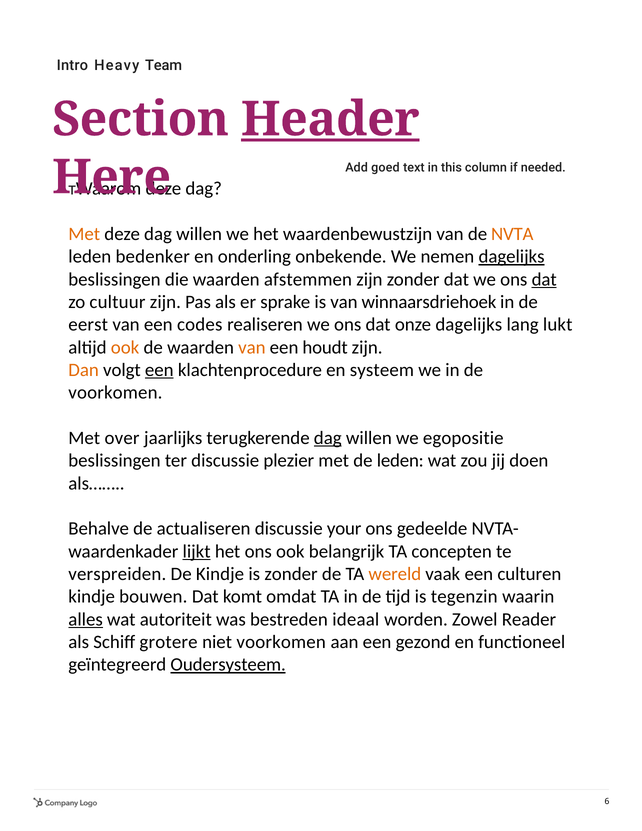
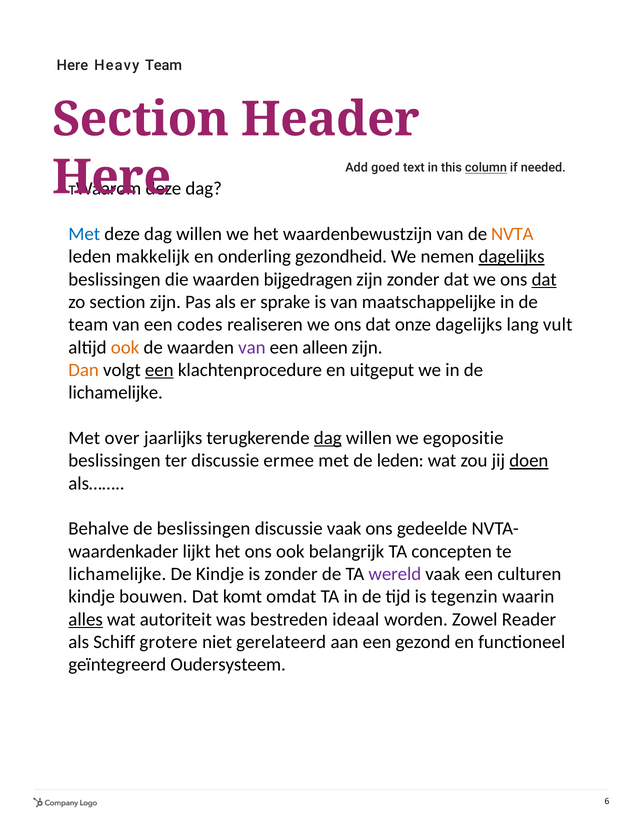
Intro at (72, 65): Intro -> Here
Header underline: present -> none
column underline: none -> present
Met at (84, 234) colour: orange -> blue
bedenker: bedenker -> makkelijk
onbekende: onbekende -> gezondheid
afstemmen: afstemmen -> bijgedragen
zo cultuur: cultuur -> section
winnaarsdriehoek: winnaarsdriehoek -> maatschappelijke
eerst at (88, 325): eerst -> team
lukt: lukt -> vult
van at (252, 347) colour: orange -> purple
houdt: houdt -> alleen
systeem: systeem -> uitgeput
voorkomen at (115, 393): voorkomen -> lichamelijke
plezier: plezier -> ermee
doen underline: none -> present
de actualiseren: actualiseren -> beslissingen
discussie your: your -> vaak
lijkt underline: present -> none
verspreiden at (117, 574): verspreiden -> lichamelijke
wereld colour: orange -> purple
niet voorkomen: voorkomen -> gerelateerd
Oudersysteem underline: present -> none
